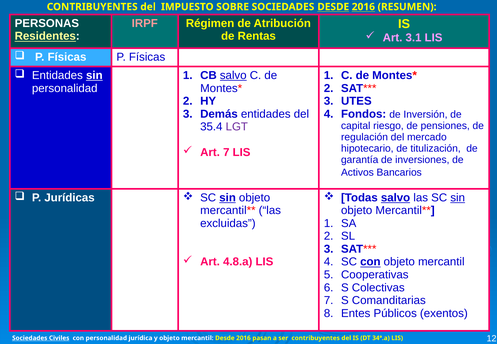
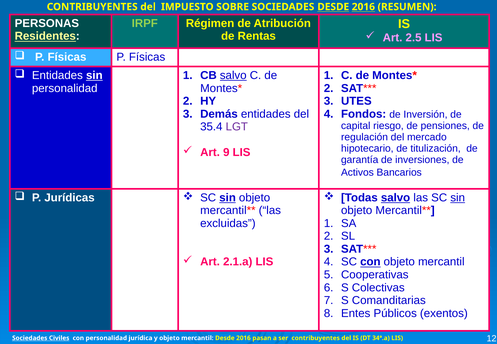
IRPF colour: pink -> light green
3.1: 3.1 -> 2.5
Art 7: 7 -> 9
4.8.a: 4.8.a -> 2.1.a
